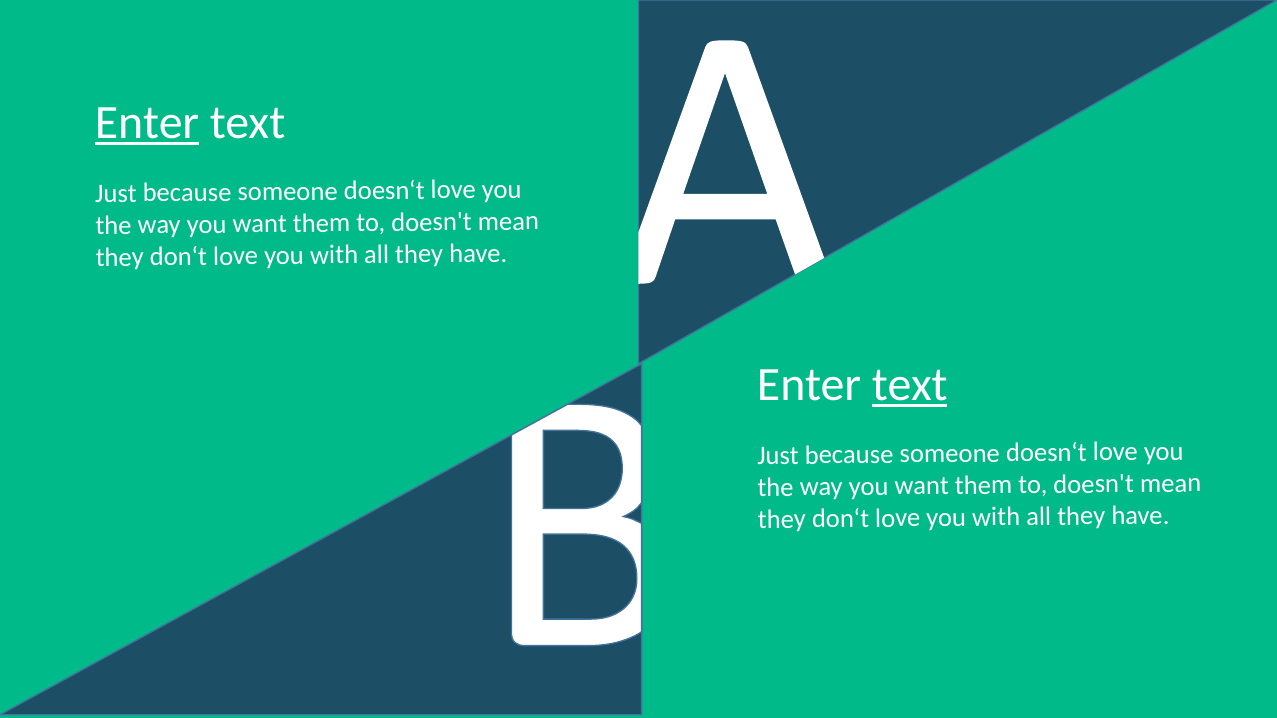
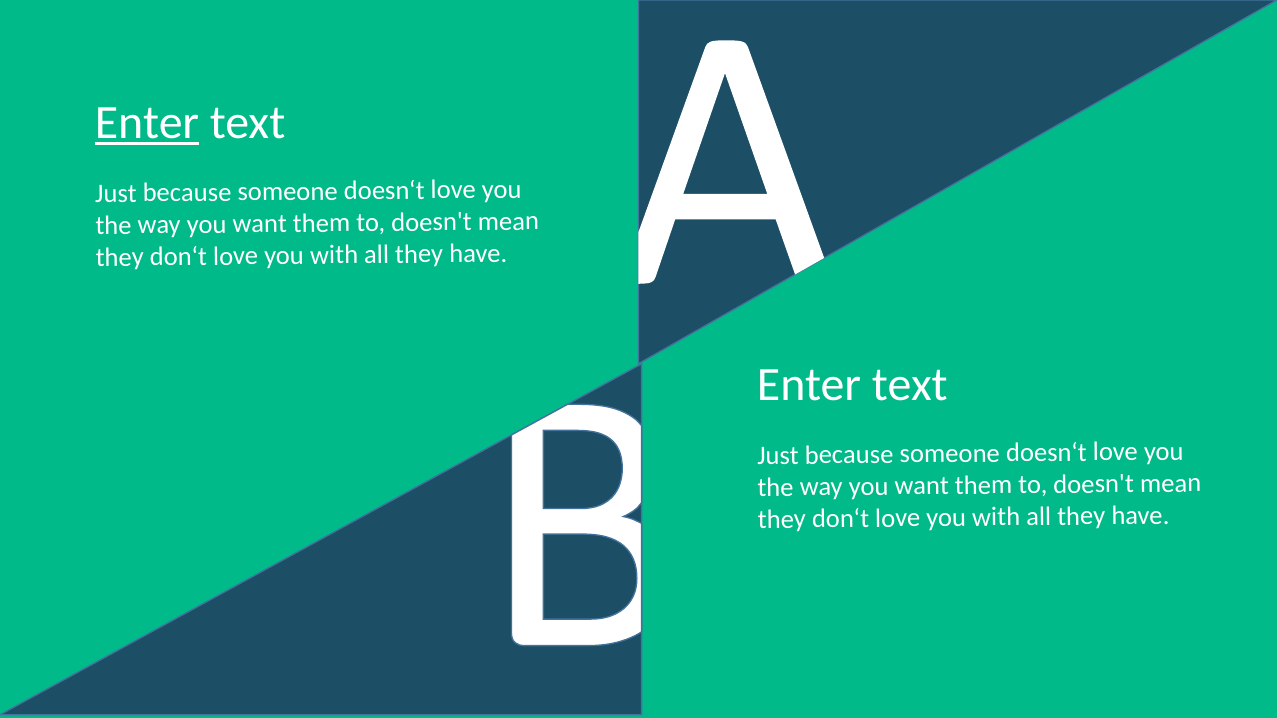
text at (910, 385) underline: present -> none
